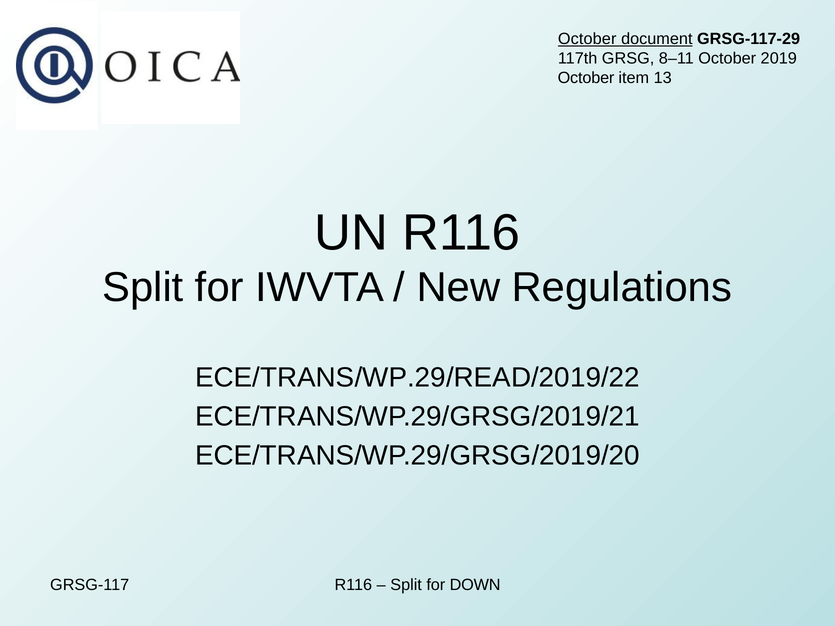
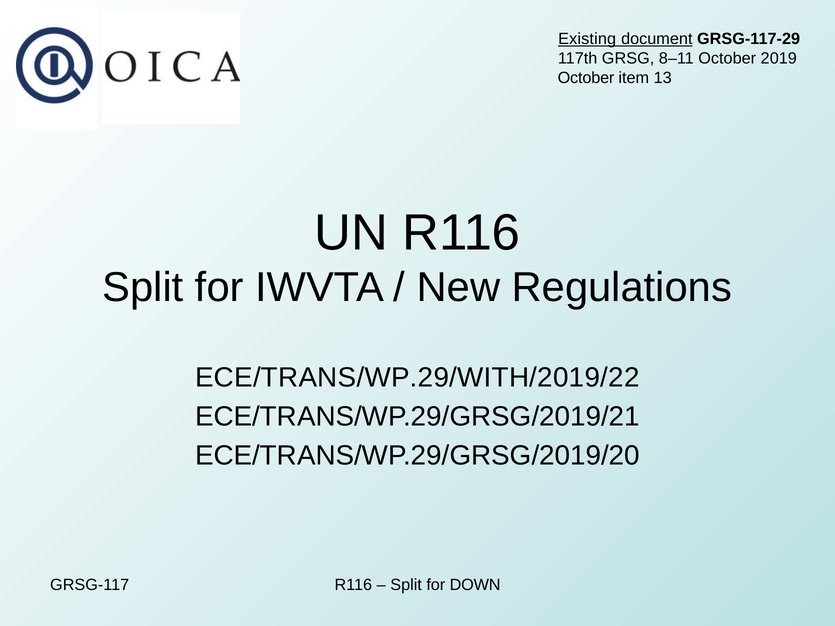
October at (587, 39): October -> Existing
ECE/TRANS/WP.29/READ/2019/22: ECE/TRANS/WP.29/READ/2019/22 -> ECE/TRANS/WP.29/WITH/2019/22
